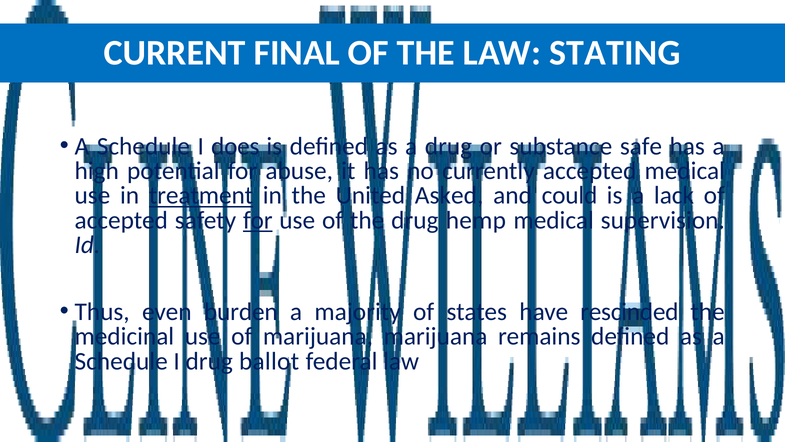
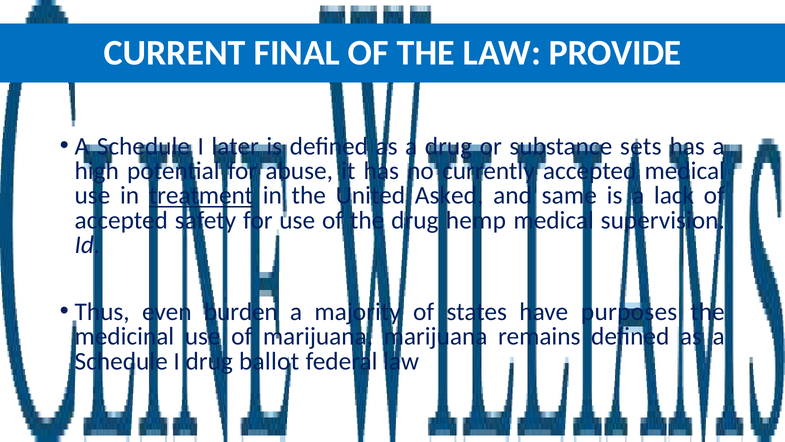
STATING: STATING -> PROVIDE
does: does -> later
safe: safe -> sets
could: could -> same
for at (258, 220) underline: present -> none
rescinded: rescinded -> purposes
